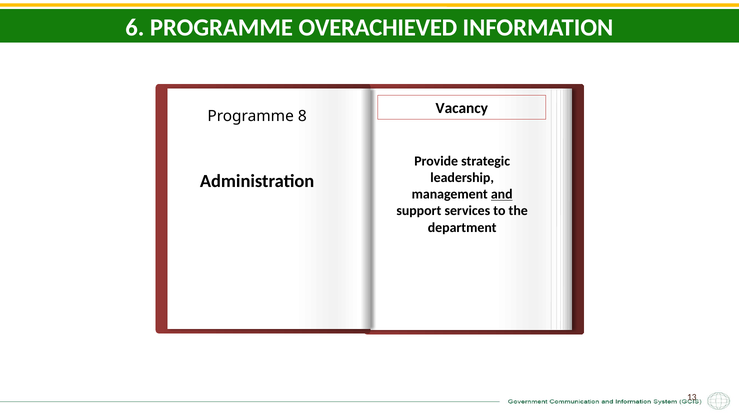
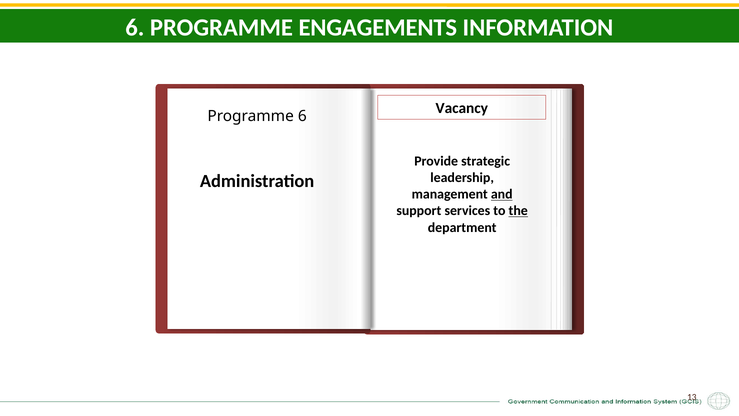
OVERACHIEVED: OVERACHIEVED -> ENGAGEMENTS
Programme 8: 8 -> 6
the underline: none -> present
